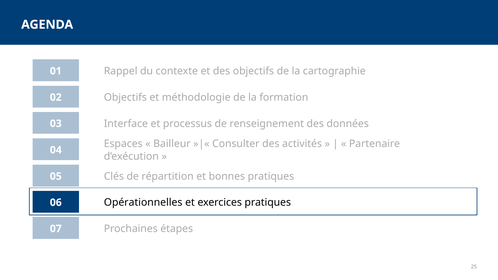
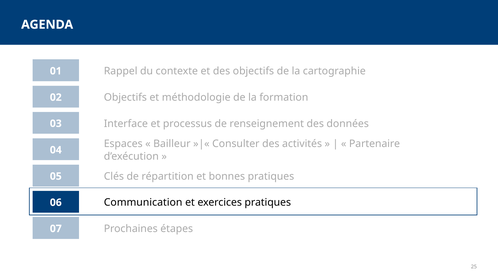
Opérationnelles: Opérationnelles -> Communication
